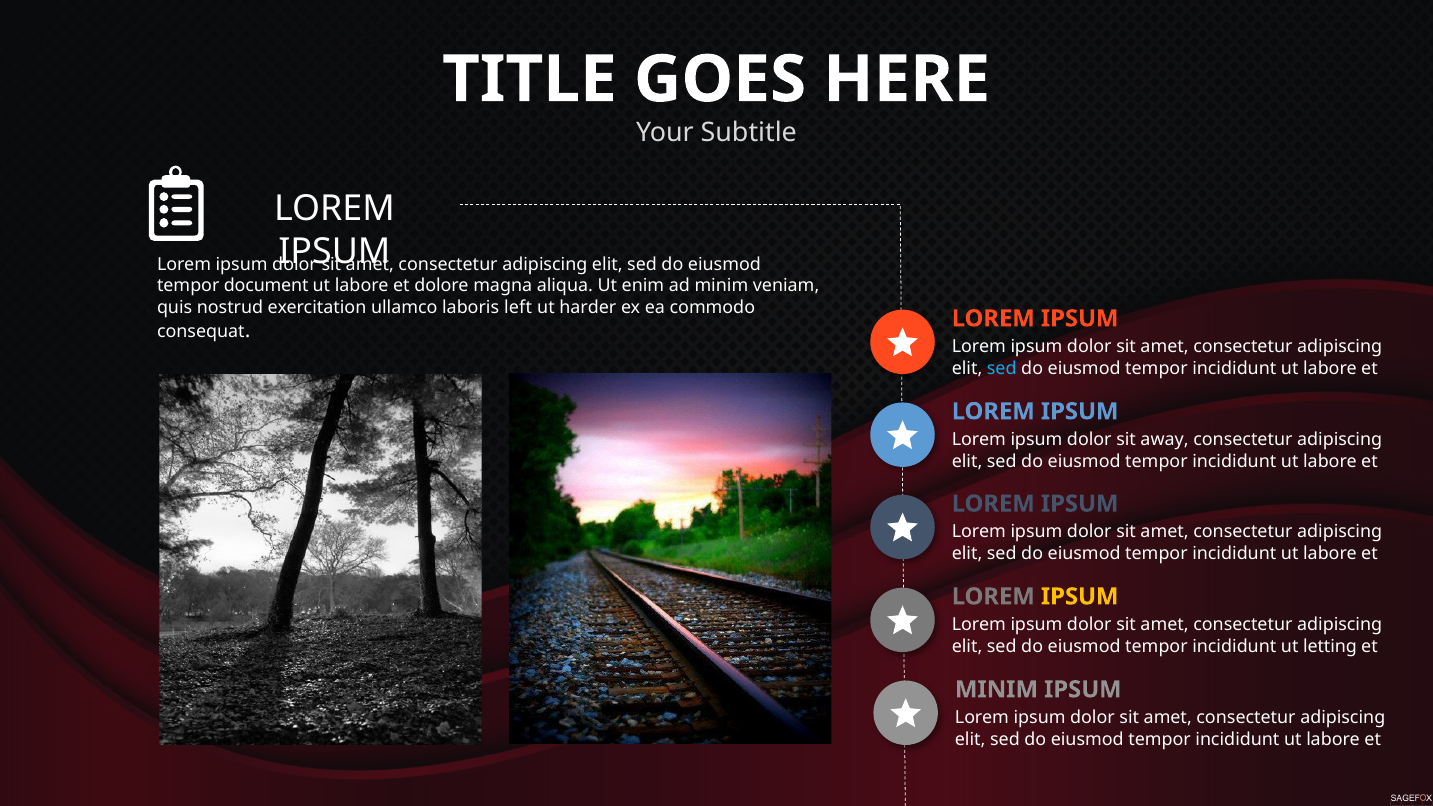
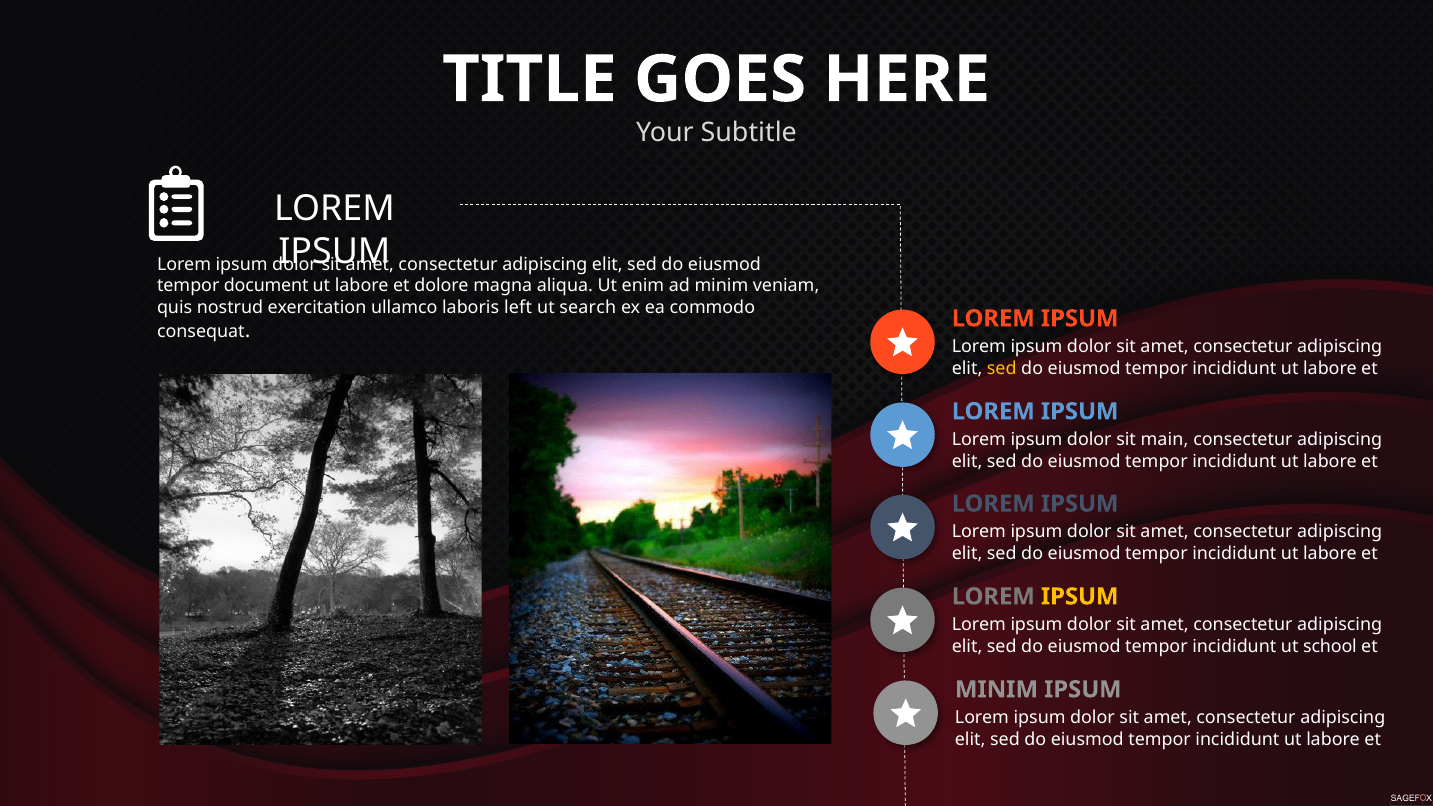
harder: harder -> search
sed at (1002, 368) colour: light blue -> yellow
away: away -> main
letting: letting -> school
